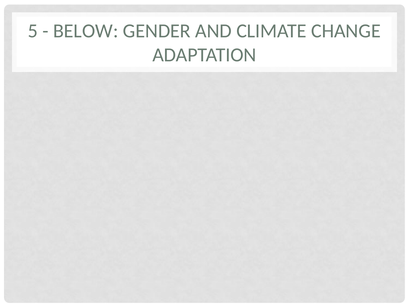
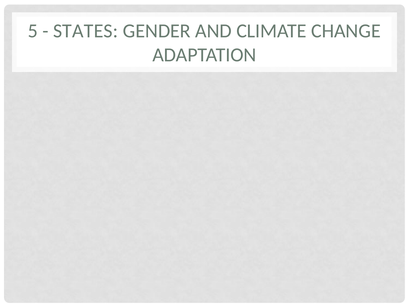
BELOW: BELOW -> STATES
